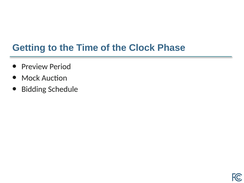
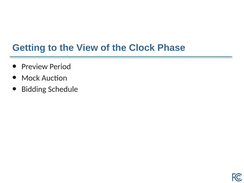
Time: Time -> View
